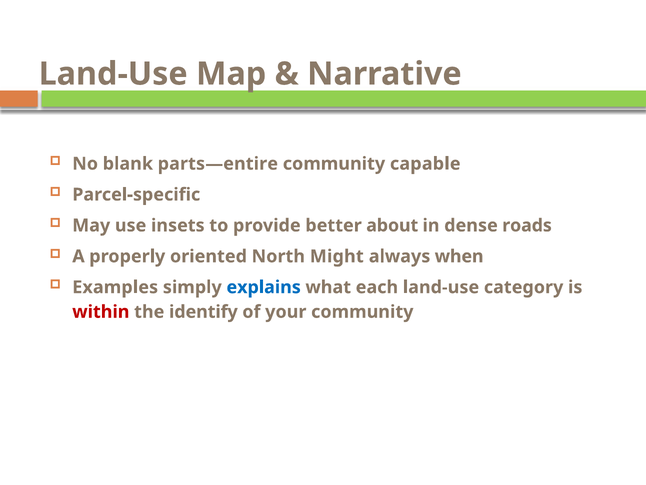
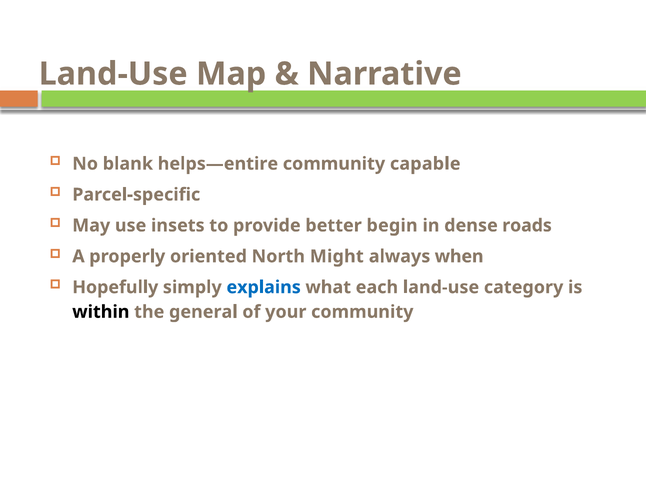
parts—entire: parts—entire -> helps—entire
about: about -> begin
Examples: Examples -> Hopefully
within colour: red -> black
identify: identify -> general
